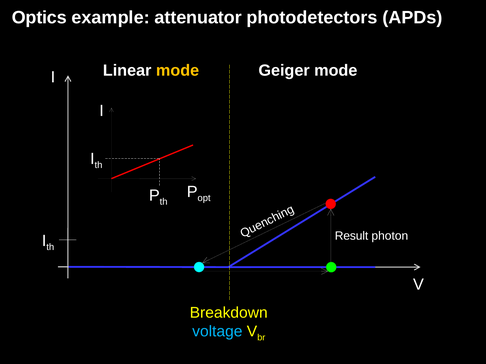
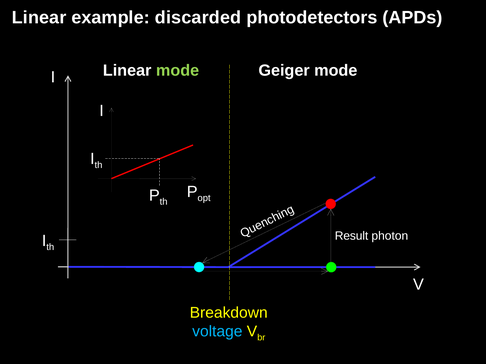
Optics at (39, 18): Optics -> Linear
attenuator: attenuator -> discarded
mode at (178, 71) colour: yellow -> light green
